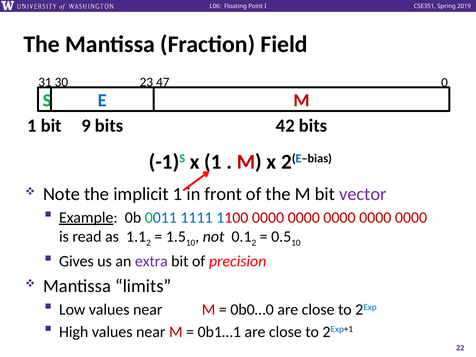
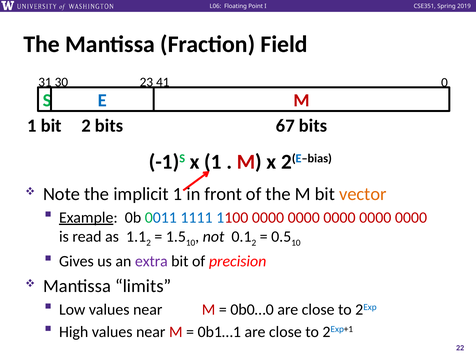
47: 47 -> 41
bit 9: 9 -> 2
42: 42 -> 67
vector colour: purple -> orange
